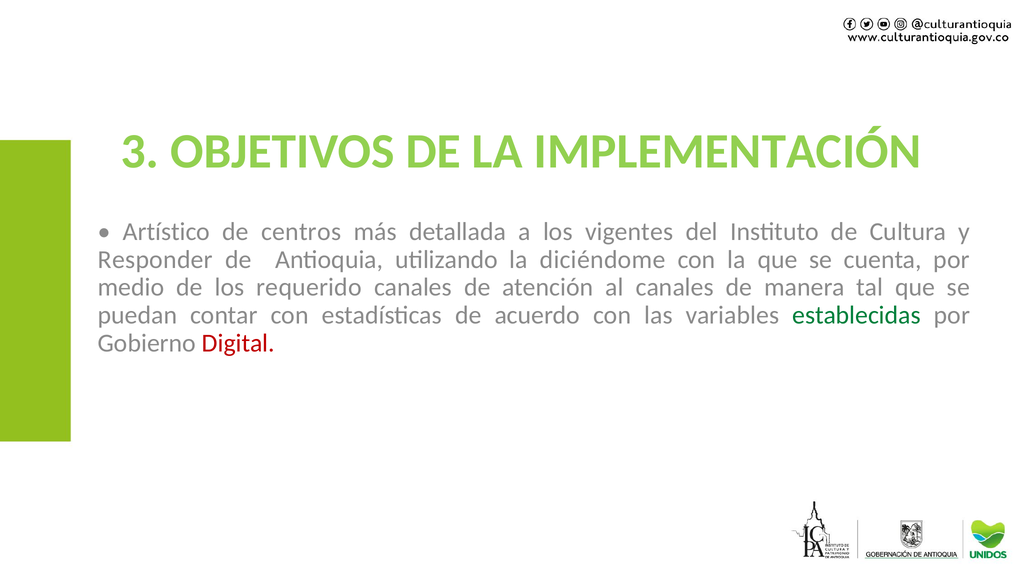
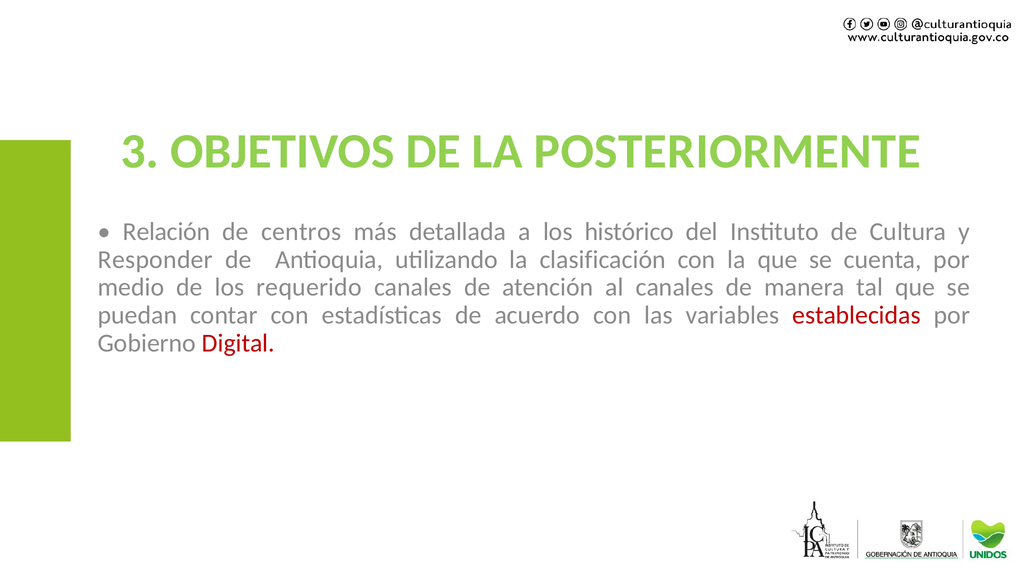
IMPLEMENTACIÓN: IMPLEMENTACIÓN -> POSTERIORMENTE
Artístico: Artístico -> Relación
vigentes: vigentes -> histórico
diciéndome: diciéndome -> clasificación
establecidas colour: green -> red
